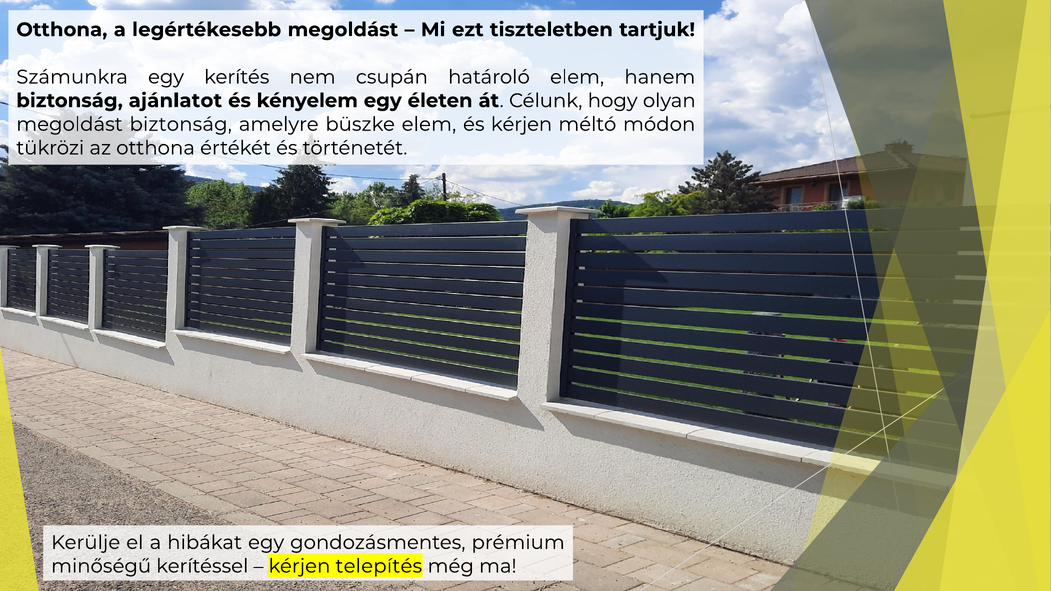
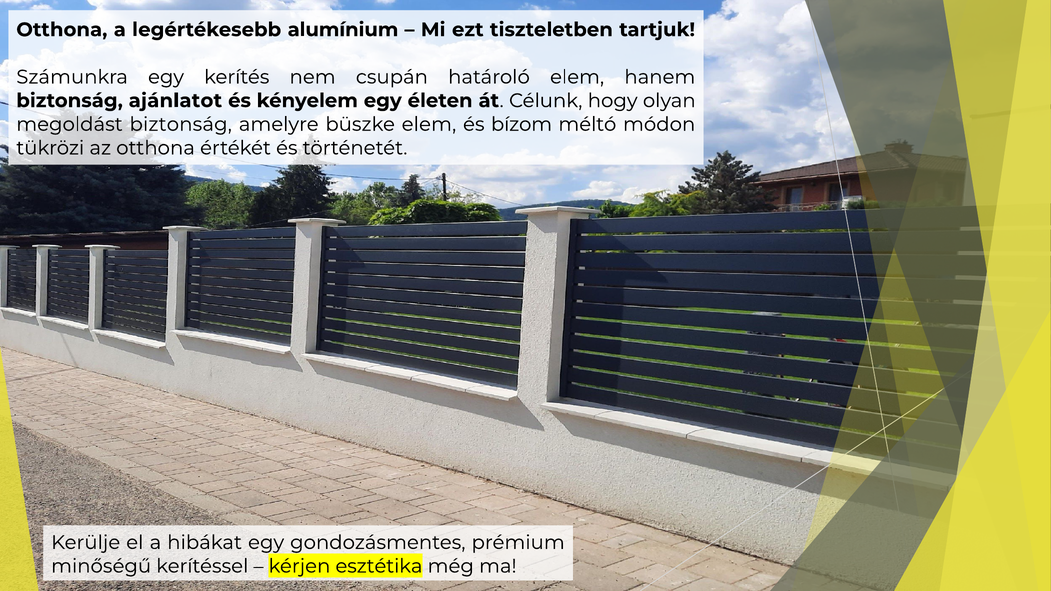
legértékesebb megoldást: megoldást -> alumínium
és kérjen: kérjen -> bízom
telepítés: telepítés -> esztétika
